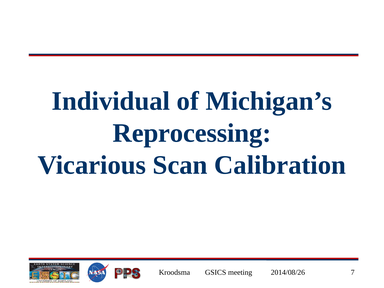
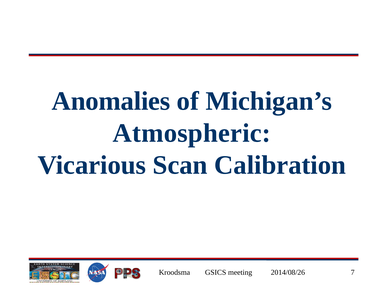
Individual: Individual -> Anomalies
Reprocessing: Reprocessing -> Atmospheric
